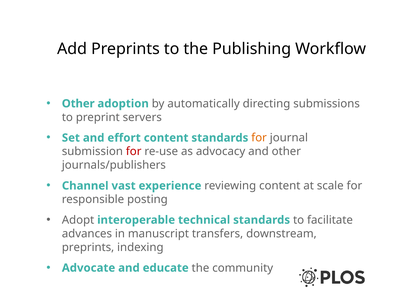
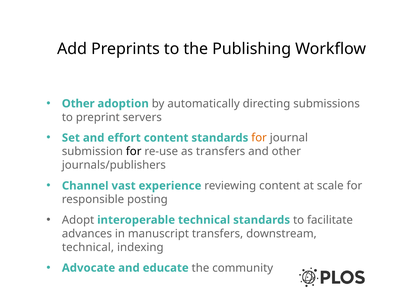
for at (134, 152) colour: red -> black
as advocacy: advocacy -> transfers
preprints at (88, 248): preprints -> technical
